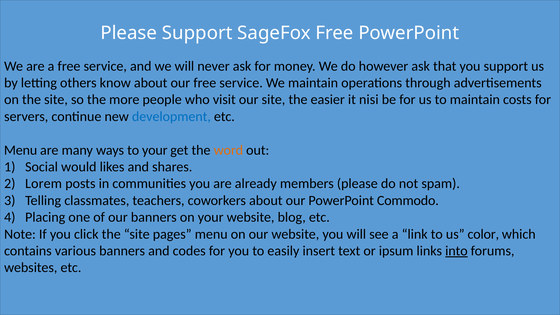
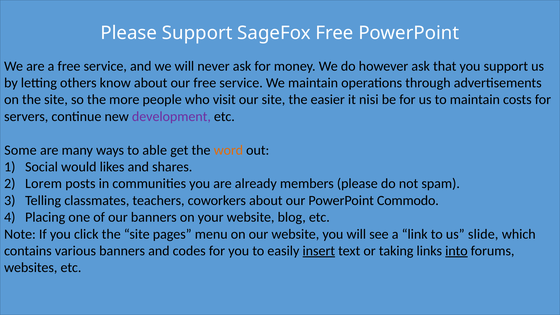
development colour: blue -> purple
Menu at (21, 150): Menu -> Some
to your: your -> able
color: color -> slide
insert underline: none -> present
ipsum: ipsum -> taking
